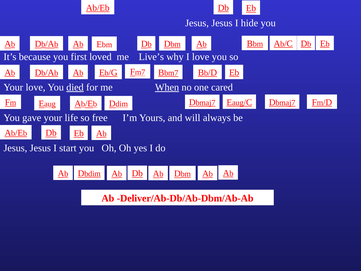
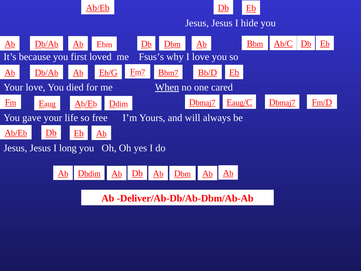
Live’s: Live’s -> Fsus’s
died underline: present -> none
start: start -> long
